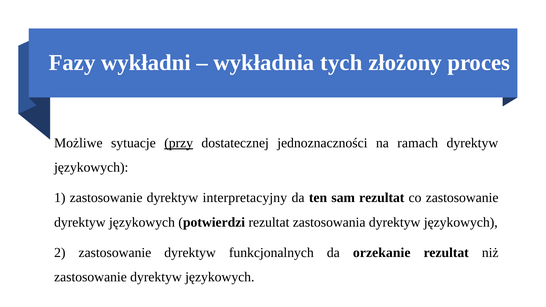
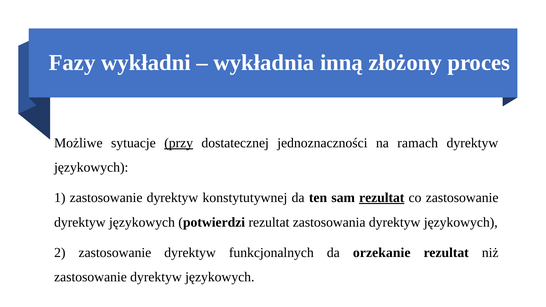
tych: tych -> inną
interpretacyjny: interpretacyjny -> konstytutywnej
rezultat at (382, 198) underline: none -> present
